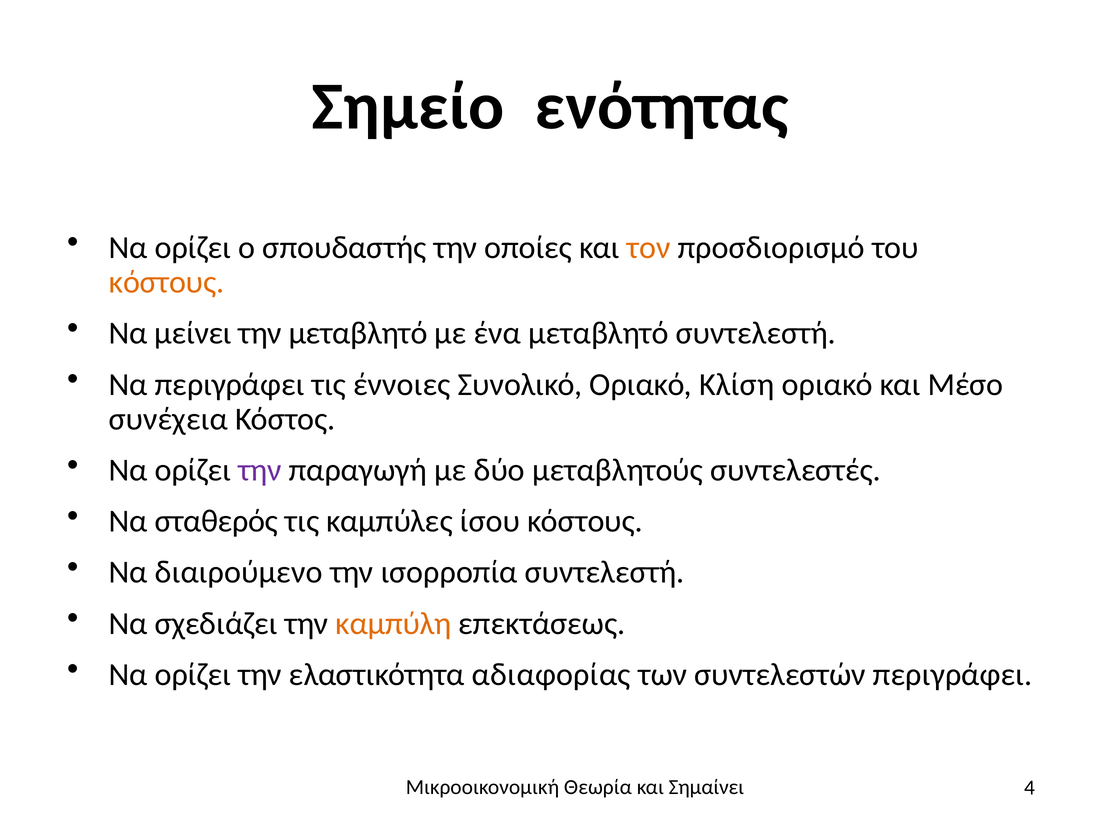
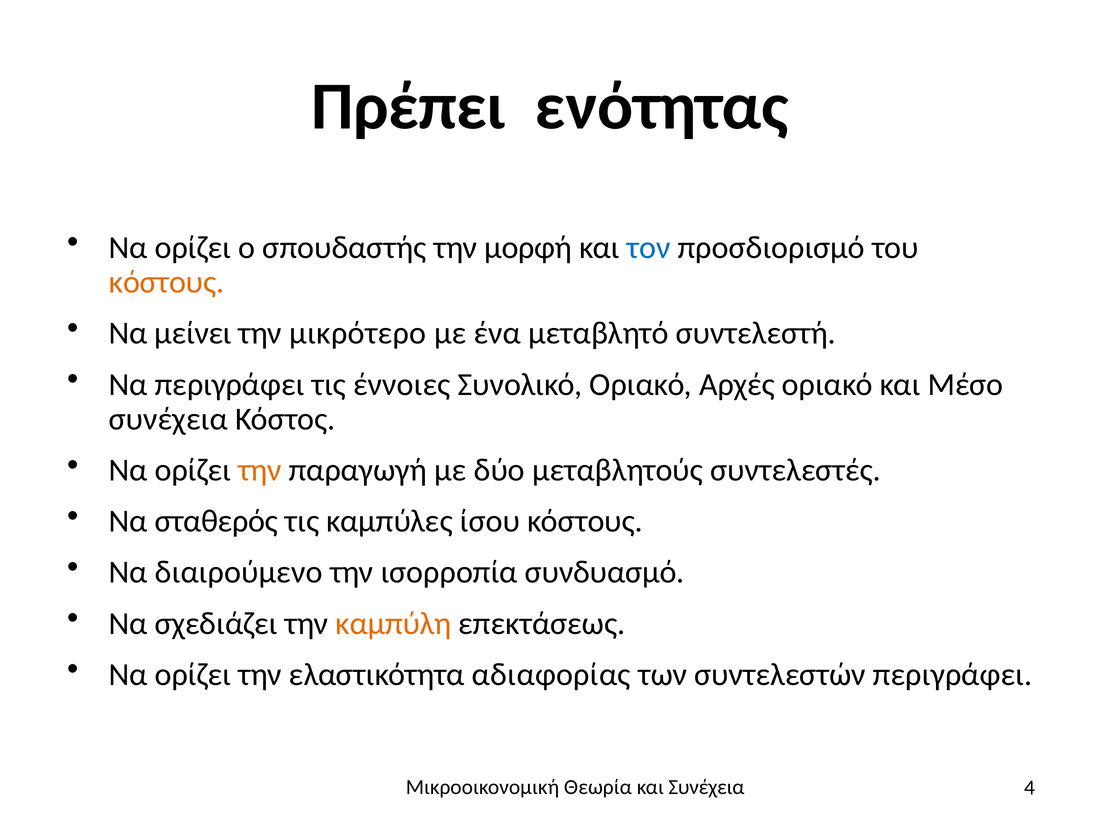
Σημείο: Σημείο -> Πρέπει
οποίες: οποίες -> μορφή
τον colour: orange -> blue
την μεταβλητό: μεταβλητό -> μικρότερο
Κλίση: Κλίση -> Αρχές
την at (260, 471) colour: purple -> orange
ισορροπία συντελεστή: συντελεστή -> συνδυασμό
και Σημαίνει: Σημαίνει -> Συνέχεια
